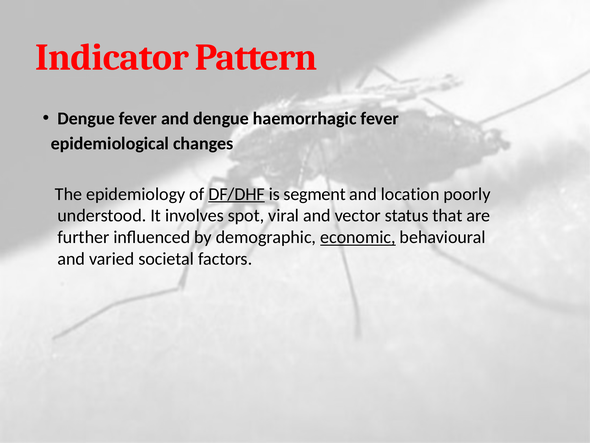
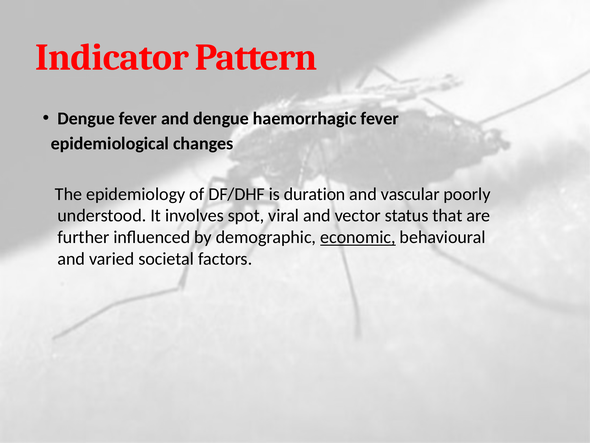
DF/DHF underline: present -> none
segment: segment -> duration
location: location -> vascular
